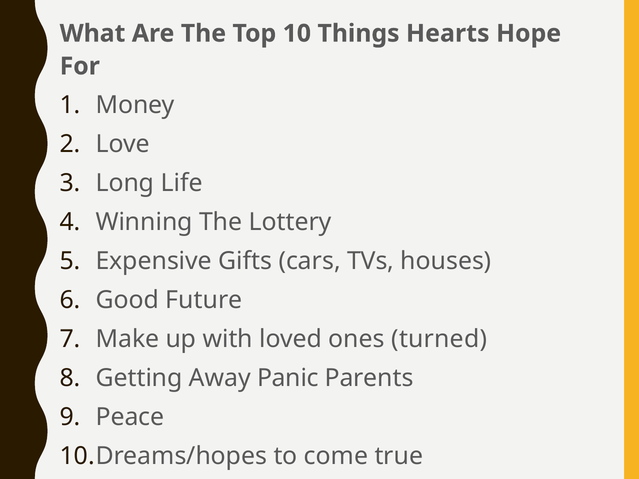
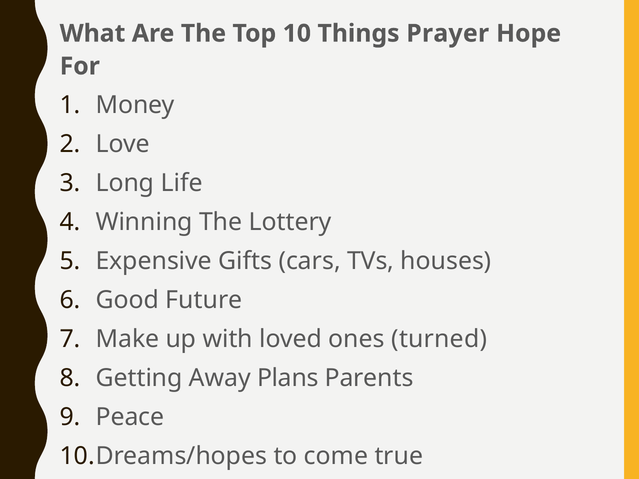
Hearts: Hearts -> Prayer
Panic: Panic -> Plans
